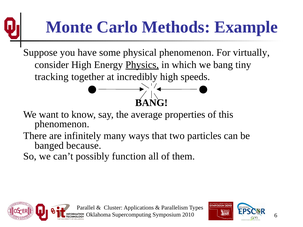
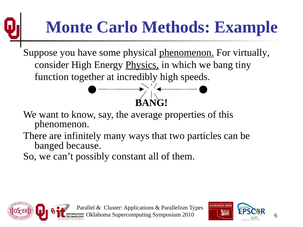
phenomenon at (187, 53) underline: none -> present
tracking: tracking -> function
function: function -> constant
